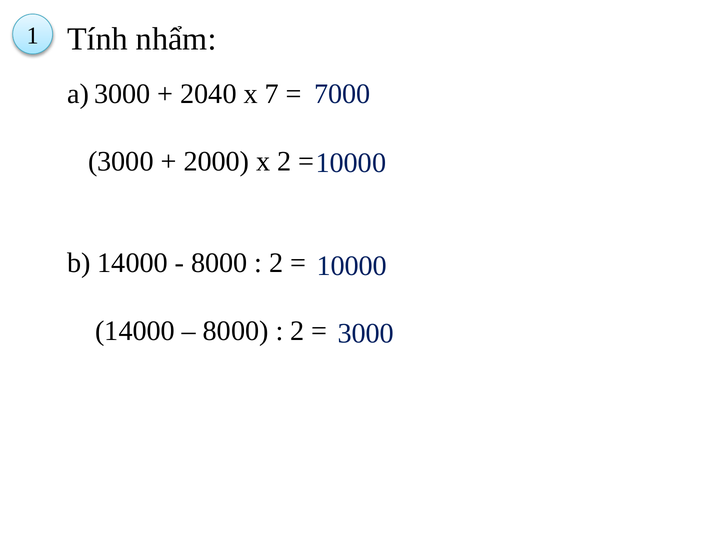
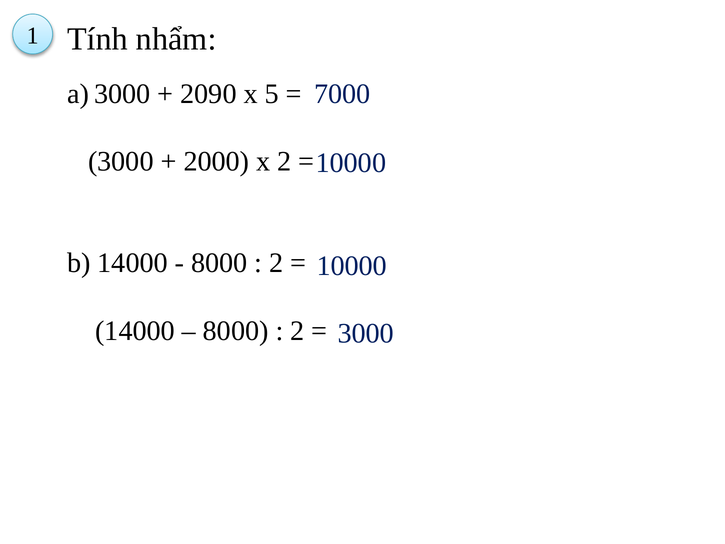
2040: 2040 -> 2090
7: 7 -> 5
